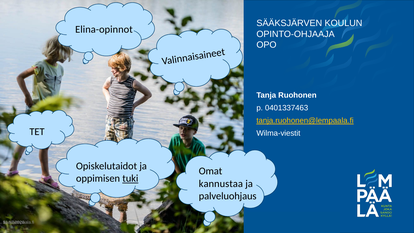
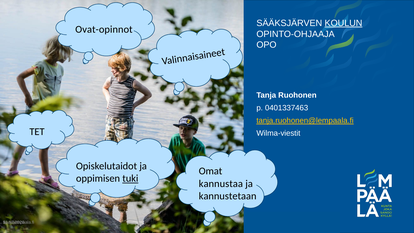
KOULUN underline: none -> present
Elina-opinnot: Elina-opinnot -> Ovat-opinnot
palveluohjaus: palveluohjaus -> kannustetaan
